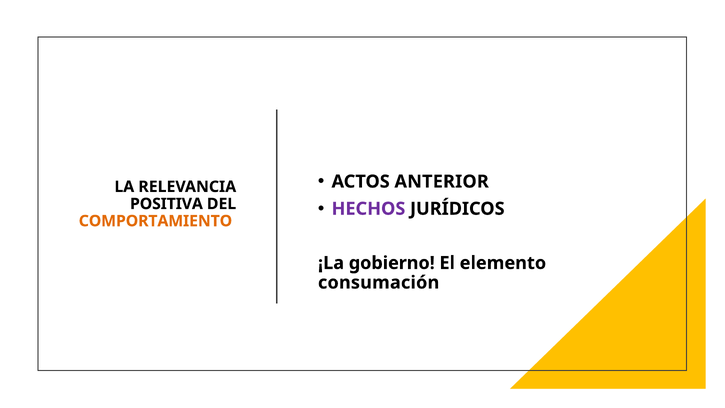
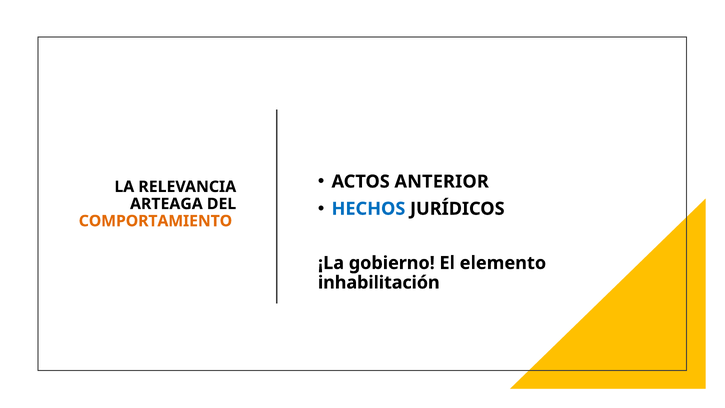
HECHOS colour: purple -> blue
POSITIVA: POSITIVA -> ARTEAGA
consumación: consumación -> inhabilitación
